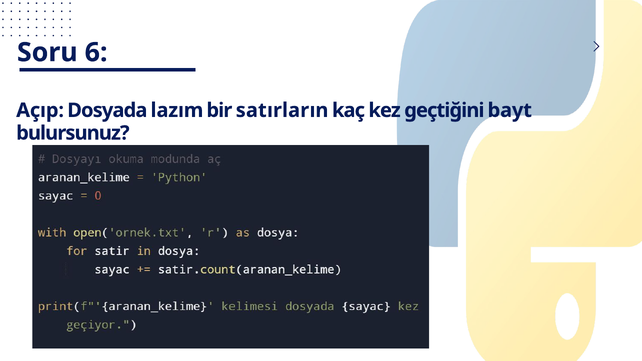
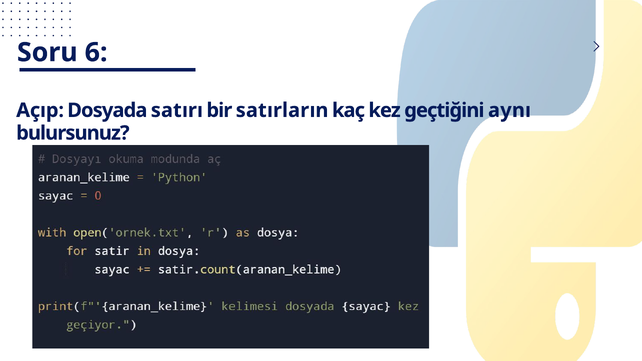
lazım: lazım -> satırı
bayt: bayt -> aynı
